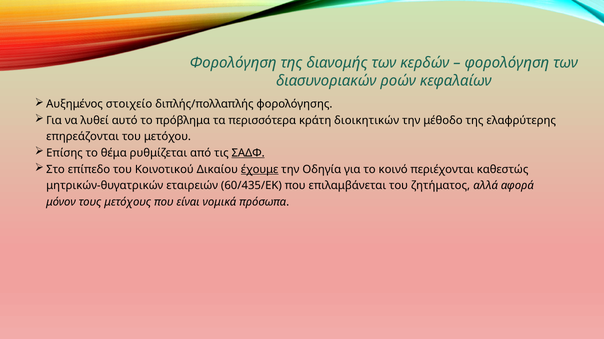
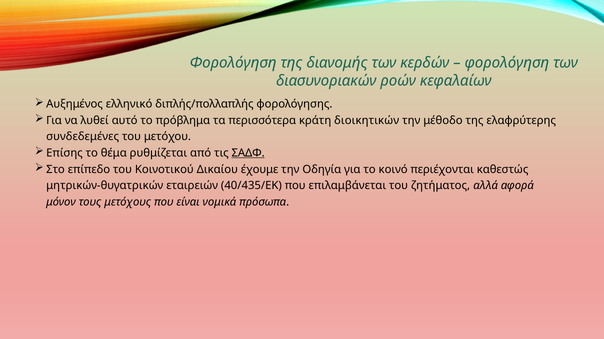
στοιχείο: στοιχείο -> ελληνικό
επηρεάζονται: επηρεάζονται -> συνδεδεμένες
έχουμε underline: present -> none
60/435/ΕΚ: 60/435/ΕΚ -> 40/435/ΕΚ
